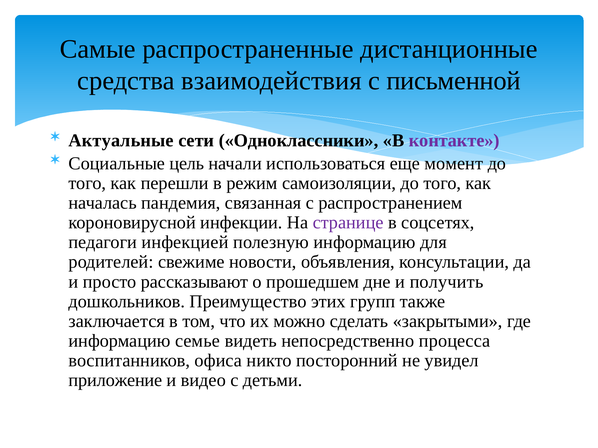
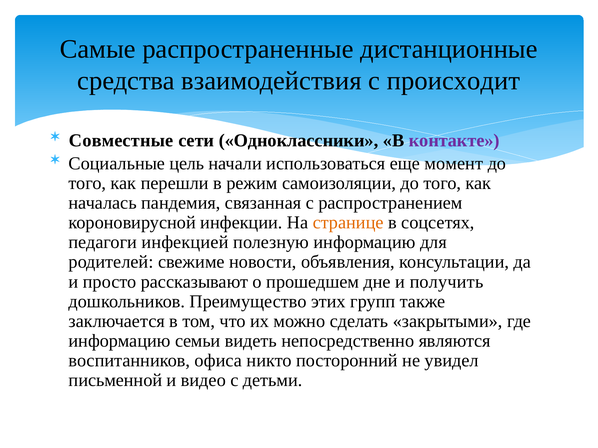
письменной: письменной -> происходит
Актуальные: Актуальные -> Совместные
странице colour: purple -> orange
семье: семье -> семьи
процесса: процесса -> являются
приложение: приложение -> письменной
